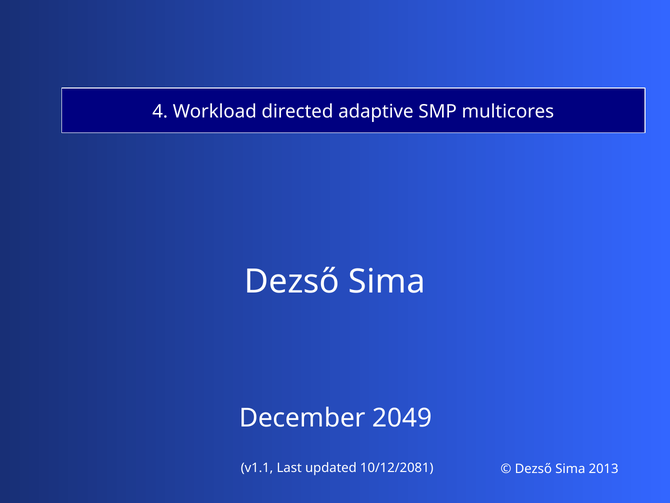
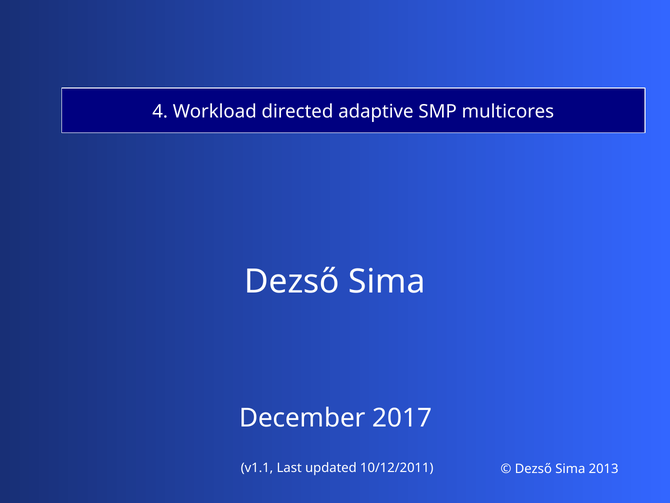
2049: 2049 -> 2017
10/12/2081: 10/12/2081 -> 10/12/2011
